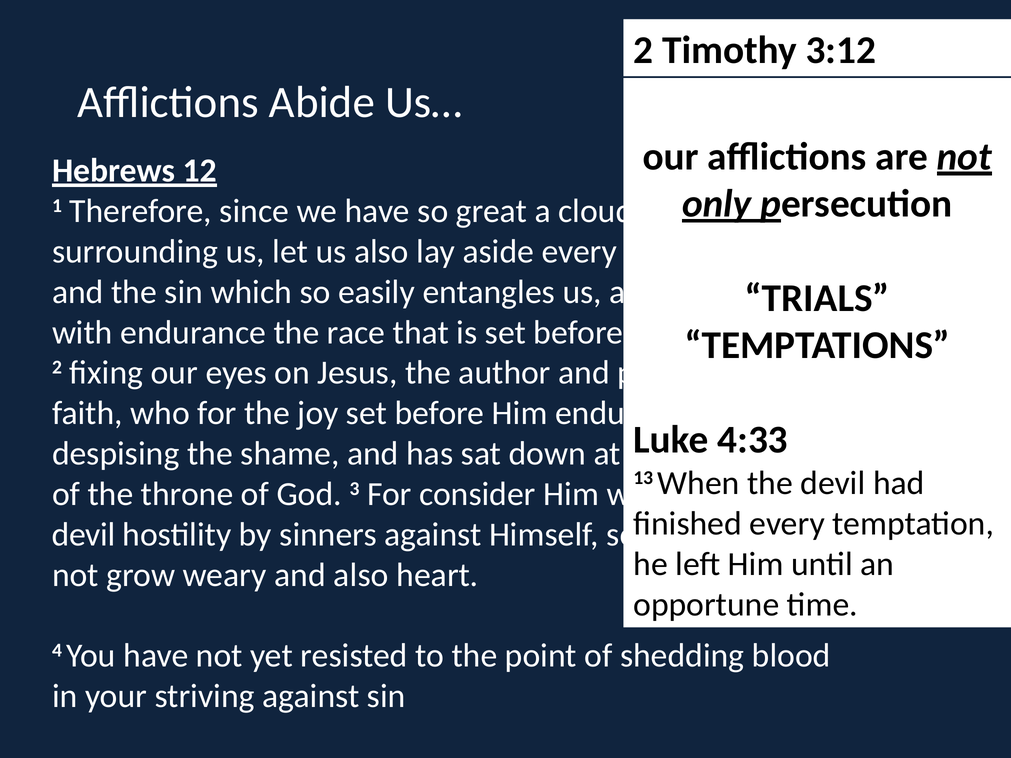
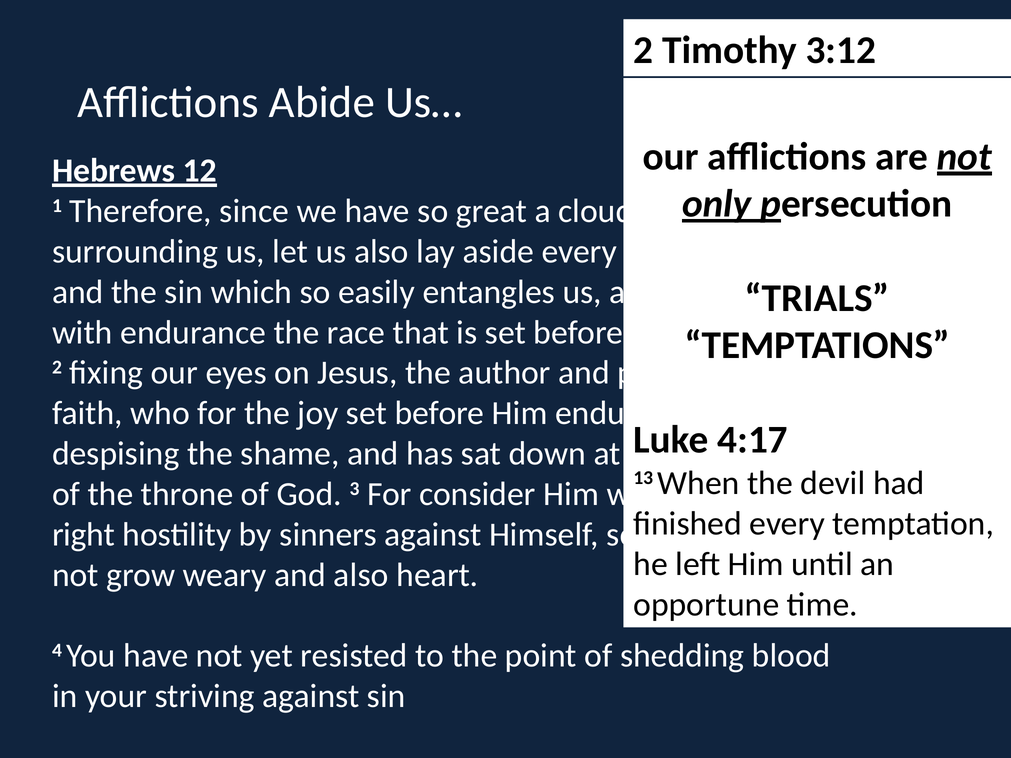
4:33: 4:33 -> 4:17
devil at (84, 535): devil -> right
